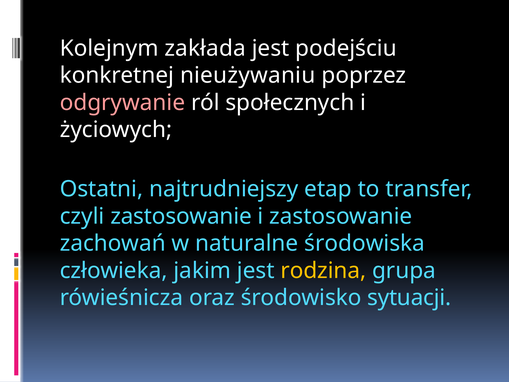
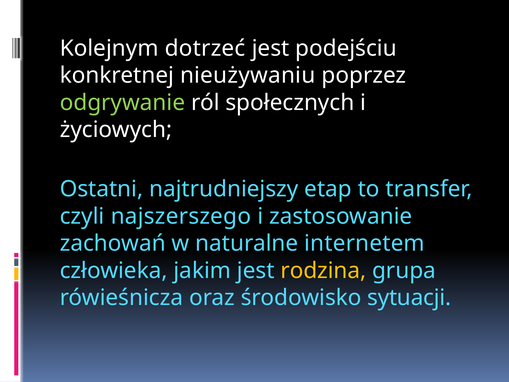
zakłada: zakłada -> dotrzeć
odgrywanie colour: pink -> light green
czyli zastosowanie: zastosowanie -> najszerszego
środowiska: środowiska -> internetem
